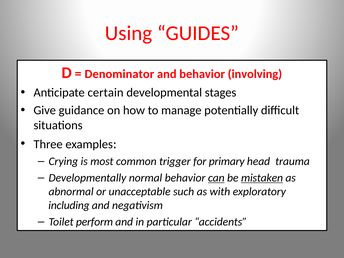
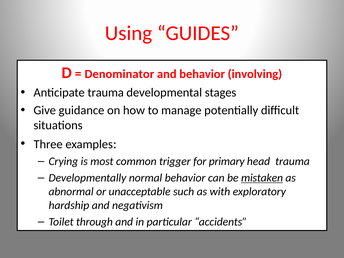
Anticipate certain: certain -> trauma
can underline: present -> none
including: including -> hardship
perform: perform -> through
